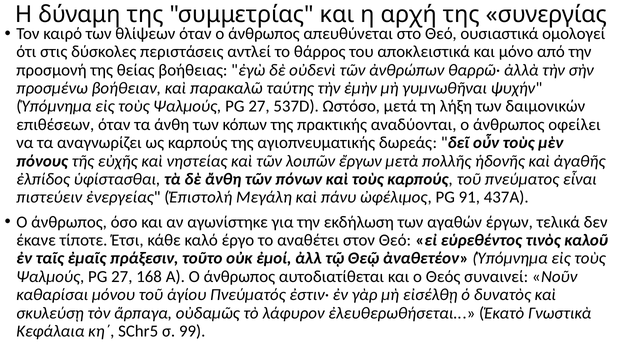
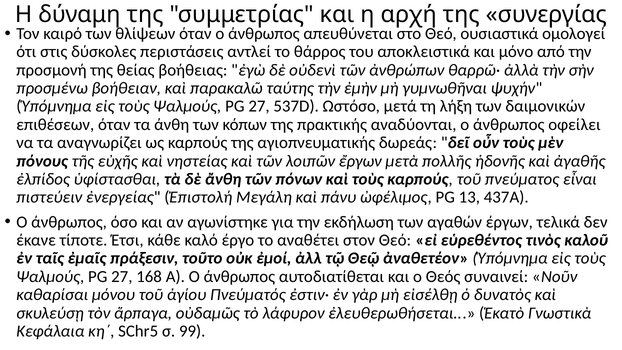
91: 91 -> 13
